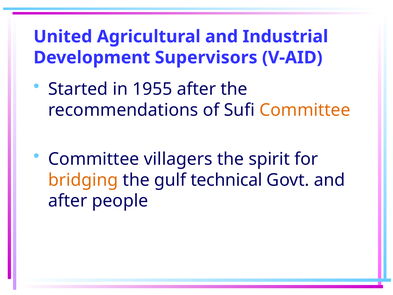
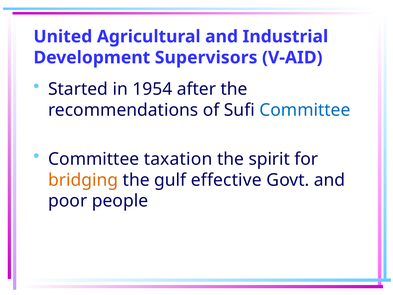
1955: 1955 -> 1954
Committee at (305, 110) colour: orange -> blue
villagers: villagers -> taxation
technical: technical -> effective
after at (68, 201): after -> poor
